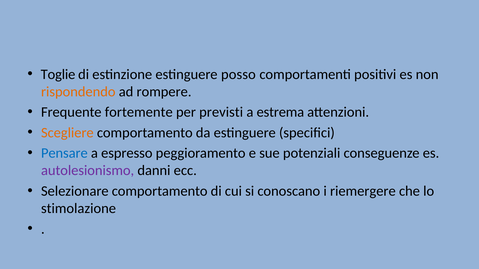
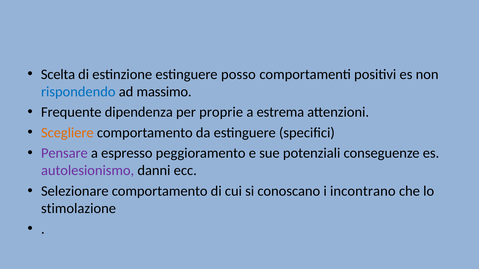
Toglie: Toglie -> Scelta
rispondendo colour: orange -> blue
rompere: rompere -> massimo
fortemente: fortemente -> dipendenza
previsti: previsti -> proprie
Pensare colour: blue -> purple
riemergere: riemergere -> incontrano
